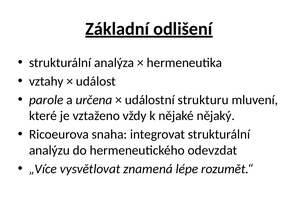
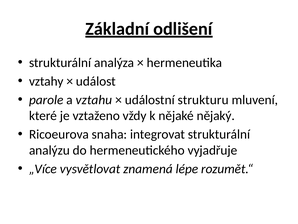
určena: určena -> vztahu
odevzdat: odevzdat -> vyjadřuje
